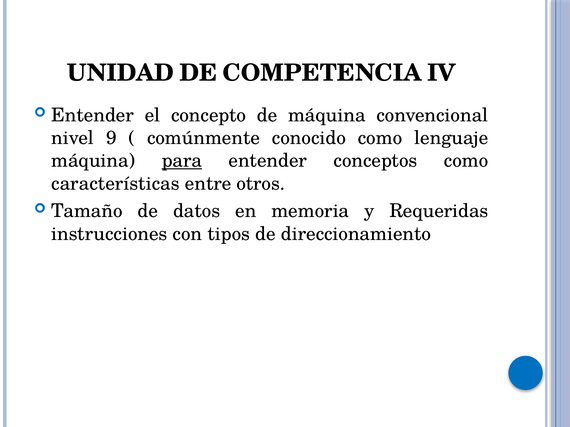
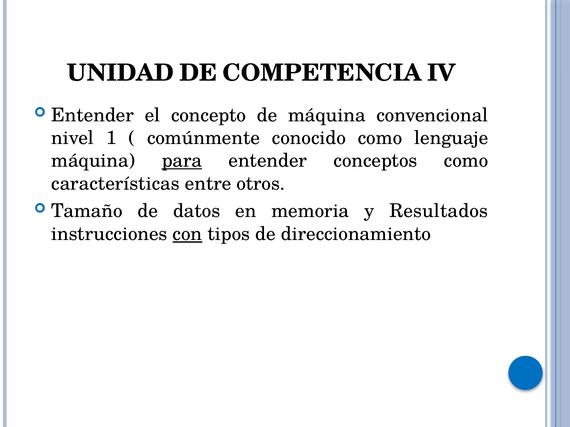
9: 9 -> 1
Requeridas: Requeridas -> Resultados
con underline: none -> present
